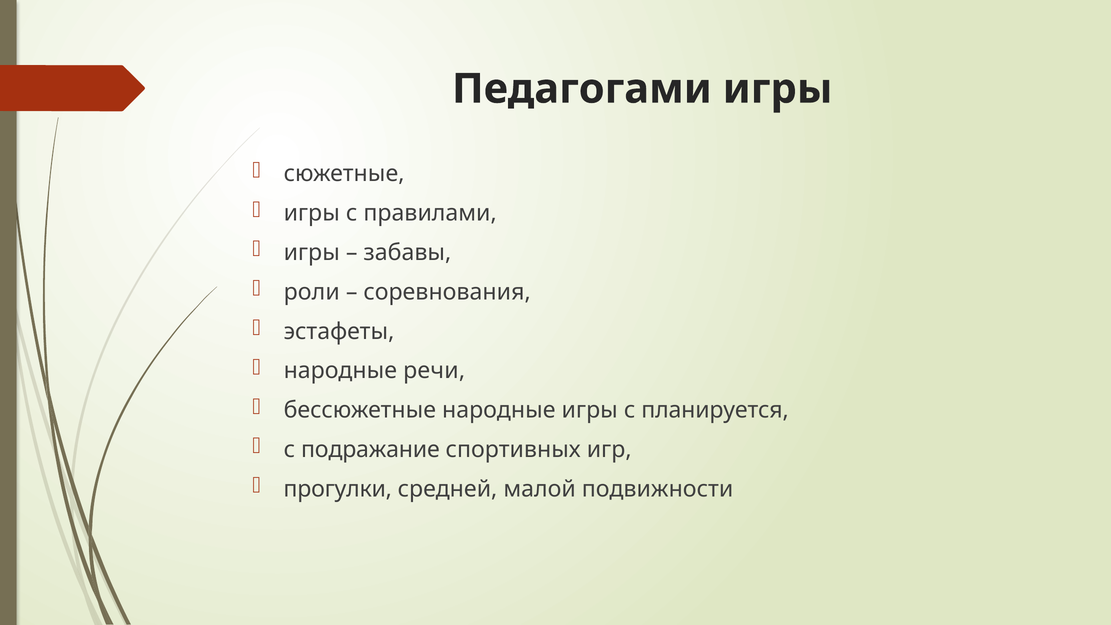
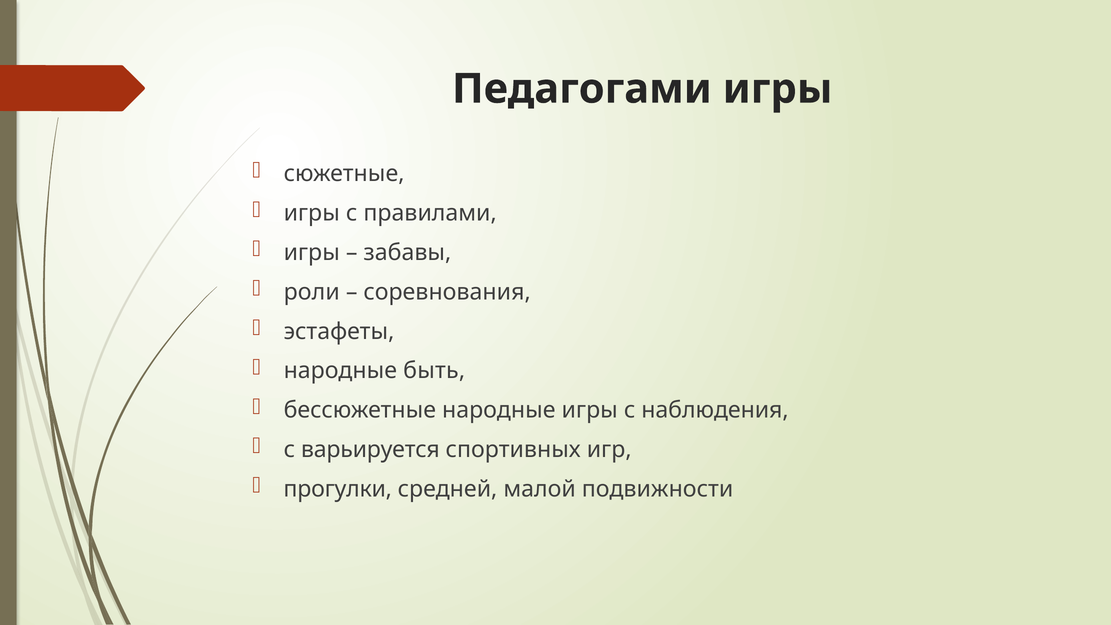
речи: речи -> быть
планируется: планируется -> наблюдения
подражание: подражание -> варьируется
